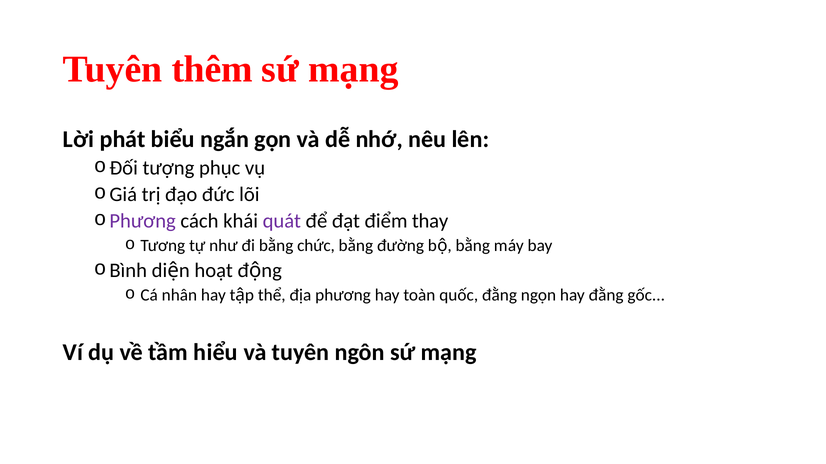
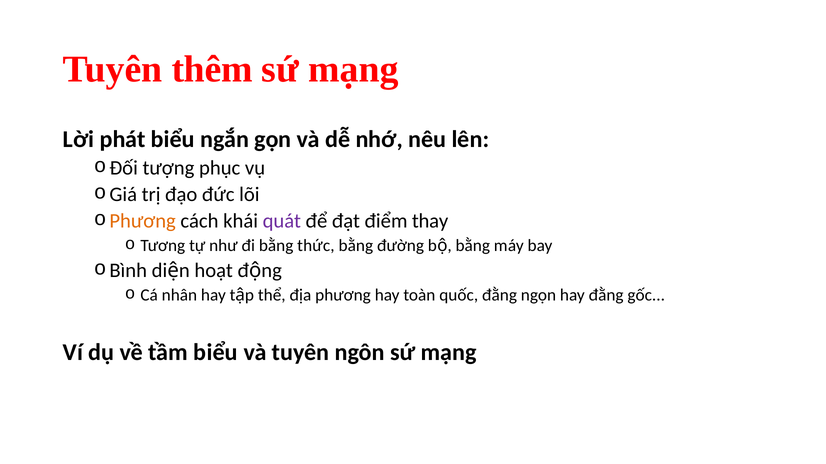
Phương at (143, 221) colour: purple -> orange
chức: chức -> thức
tầm hiểu: hiểu -> biểu
